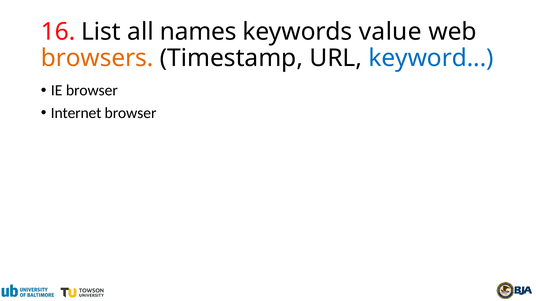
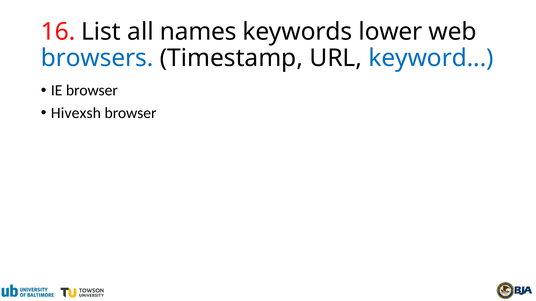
value: value -> lower
browsers colour: orange -> blue
Internet: Internet -> Hivexsh
